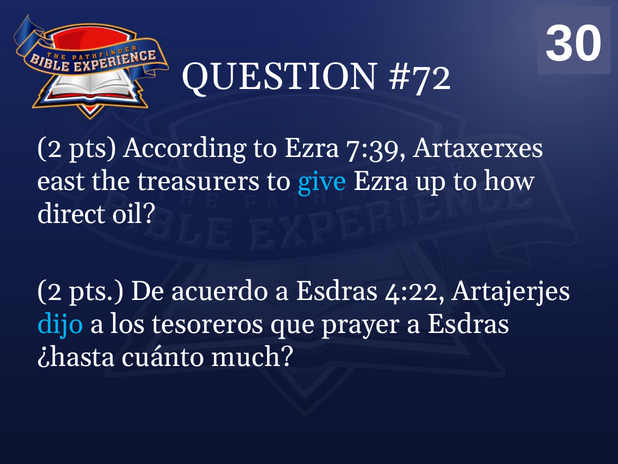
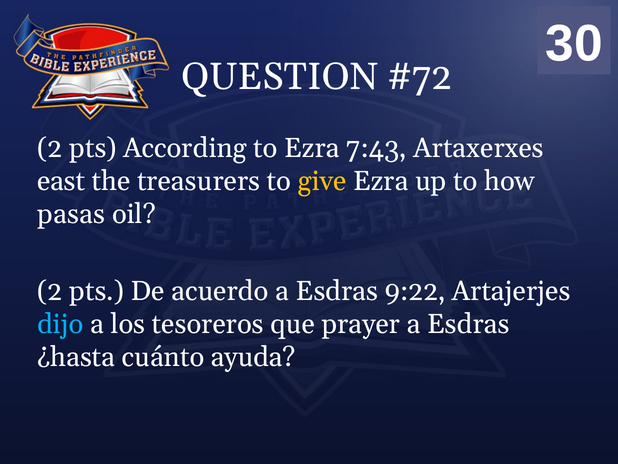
7:39: 7:39 -> 7:43
give colour: light blue -> yellow
direct: direct -> pasas
4:22: 4:22 -> 9:22
much: much -> ayuda
